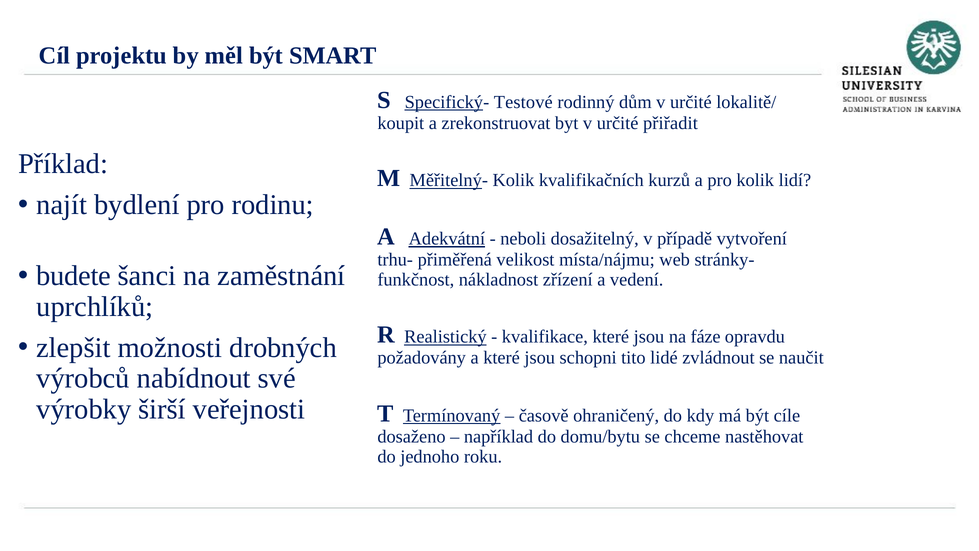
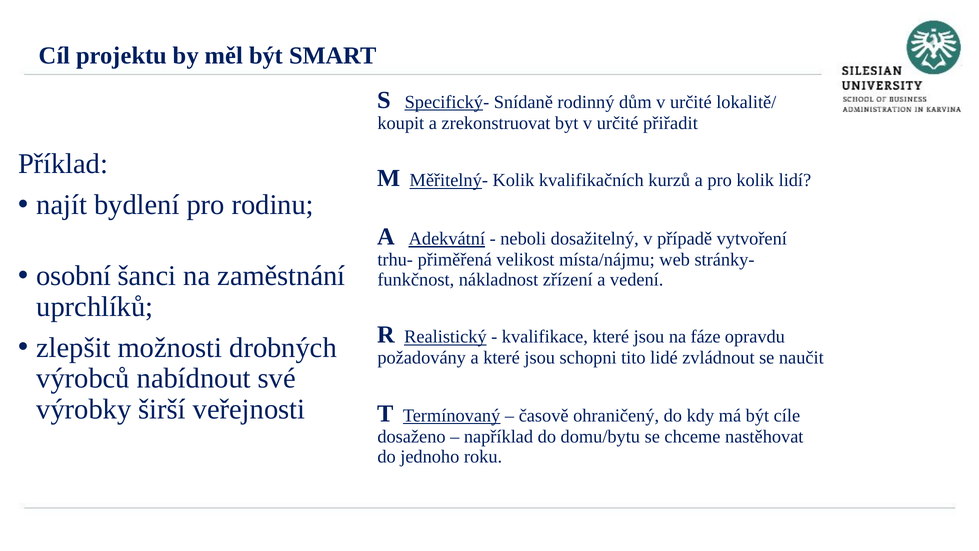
Testové: Testové -> Snídaně
budete: budete -> osobní
